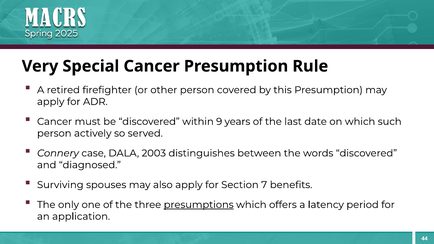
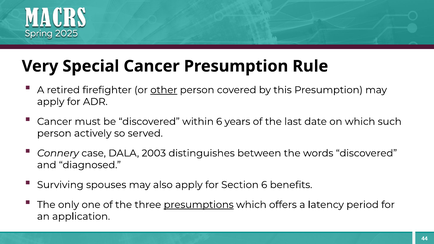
other underline: none -> present
within 9: 9 -> 6
Section 7: 7 -> 6
